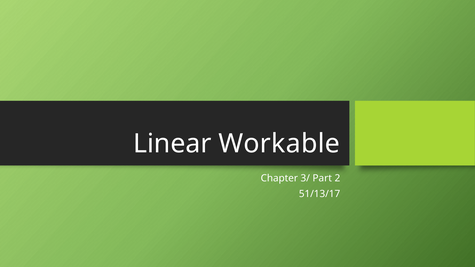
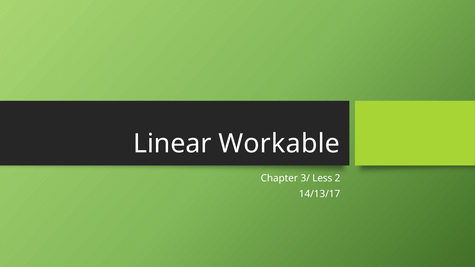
Part: Part -> Less
51/13/17: 51/13/17 -> 14/13/17
